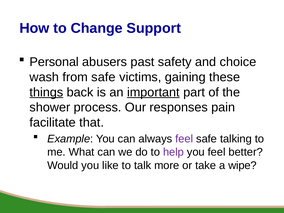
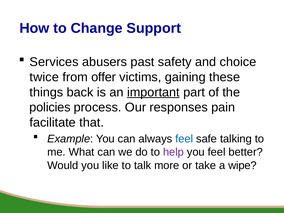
Personal: Personal -> Services
wash: wash -> twice
from safe: safe -> offer
things underline: present -> none
shower: shower -> policies
feel at (184, 139) colour: purple -> blue
